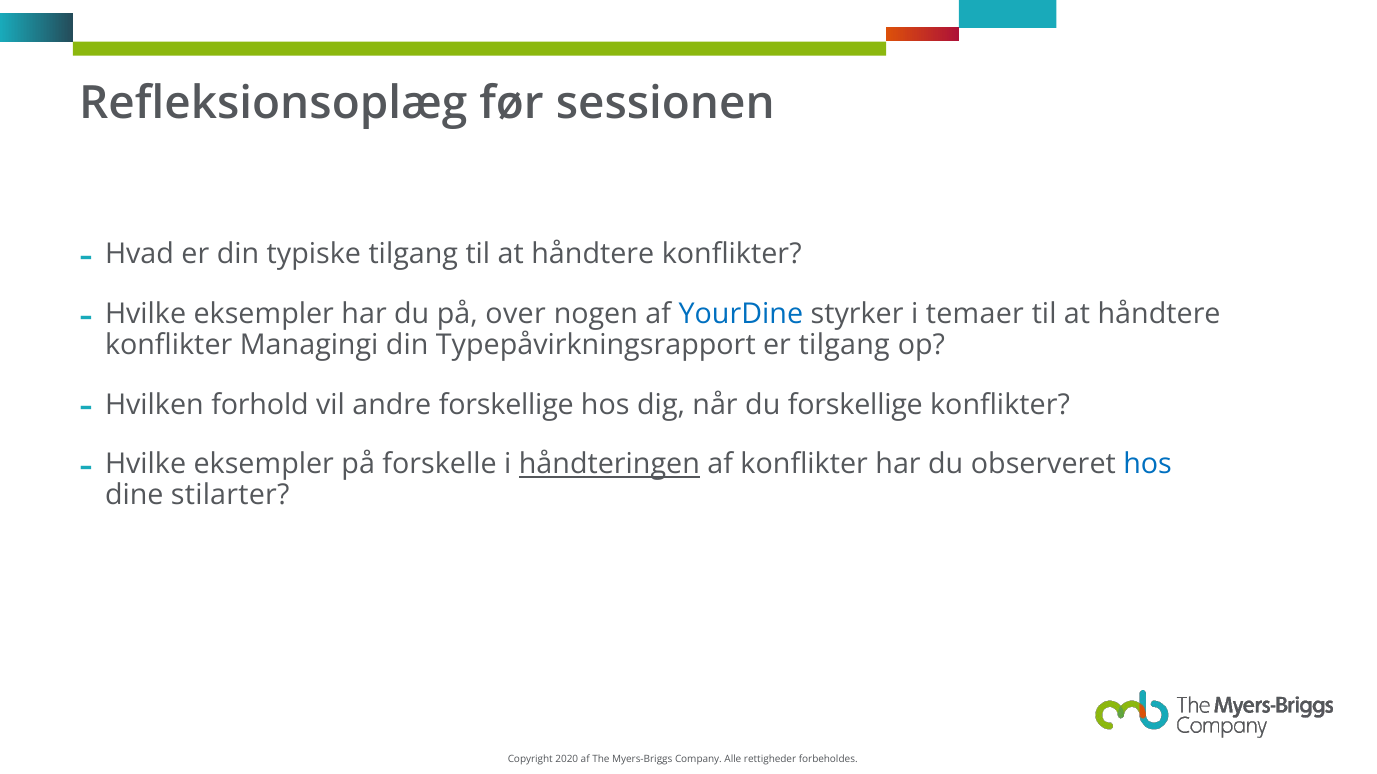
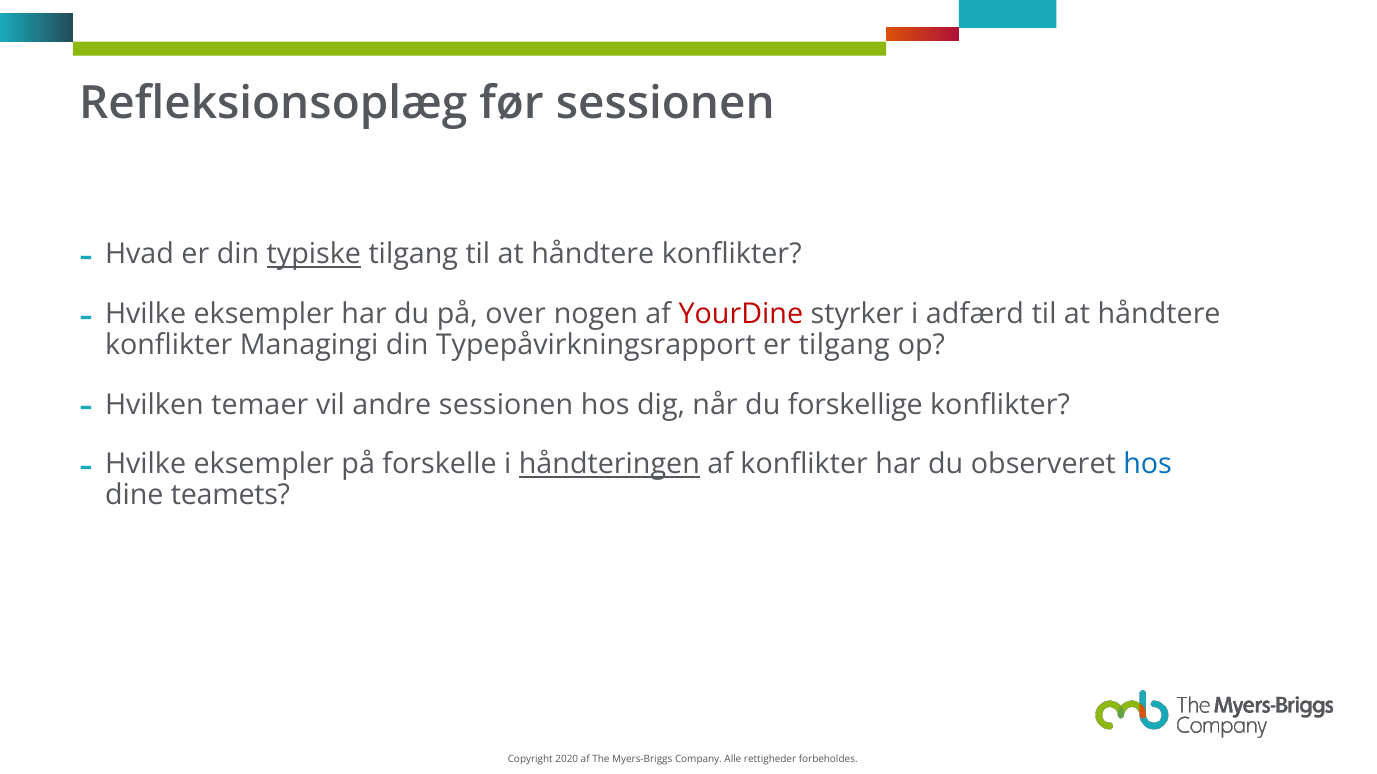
typiske underline: none -> present
YourDine colour: blue -> red
temaer: temaer -> adfærd
forhold: forhold -> temaer
andre forskellige: forskellige -> sessionen
stilarter: stilarter -> teamets
